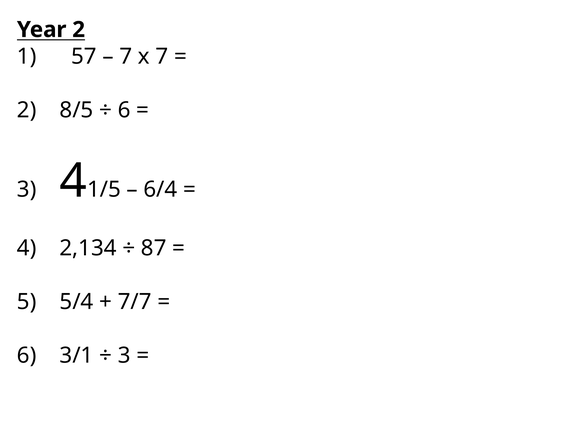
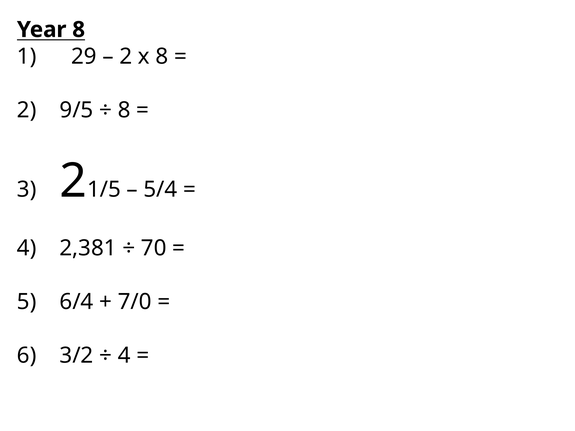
Year 2: 2 -> 8
57: 57 -> 29
7 at (126, 57): 7 -> 2
x 7: 7 -> 8
8/5: 8/5 -> 9/5
6 at (124, 110): 6 -> 8
3 4: 4 -> 2
6/4: 6/4 -> 5/4
2,134: 2,134 -> 2,381
87: 87 -> 70
5/4: 5/4 -> 6/4
7/7: 7/7 -> 7/0
3/1: 3/1 -> 3/2
3 at (124, 356): 3 -> 4
